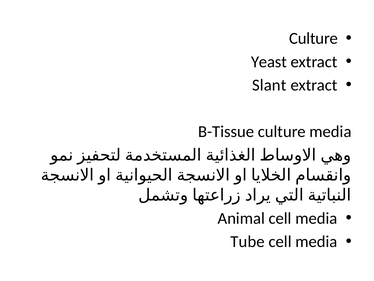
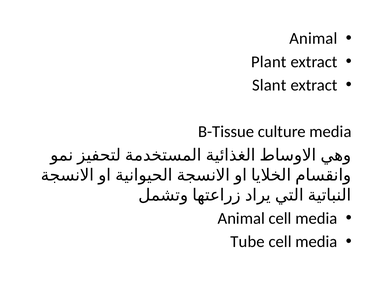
Culture at (314, 38): Culture -> Animal
Yeast: Yeast -> Plant
